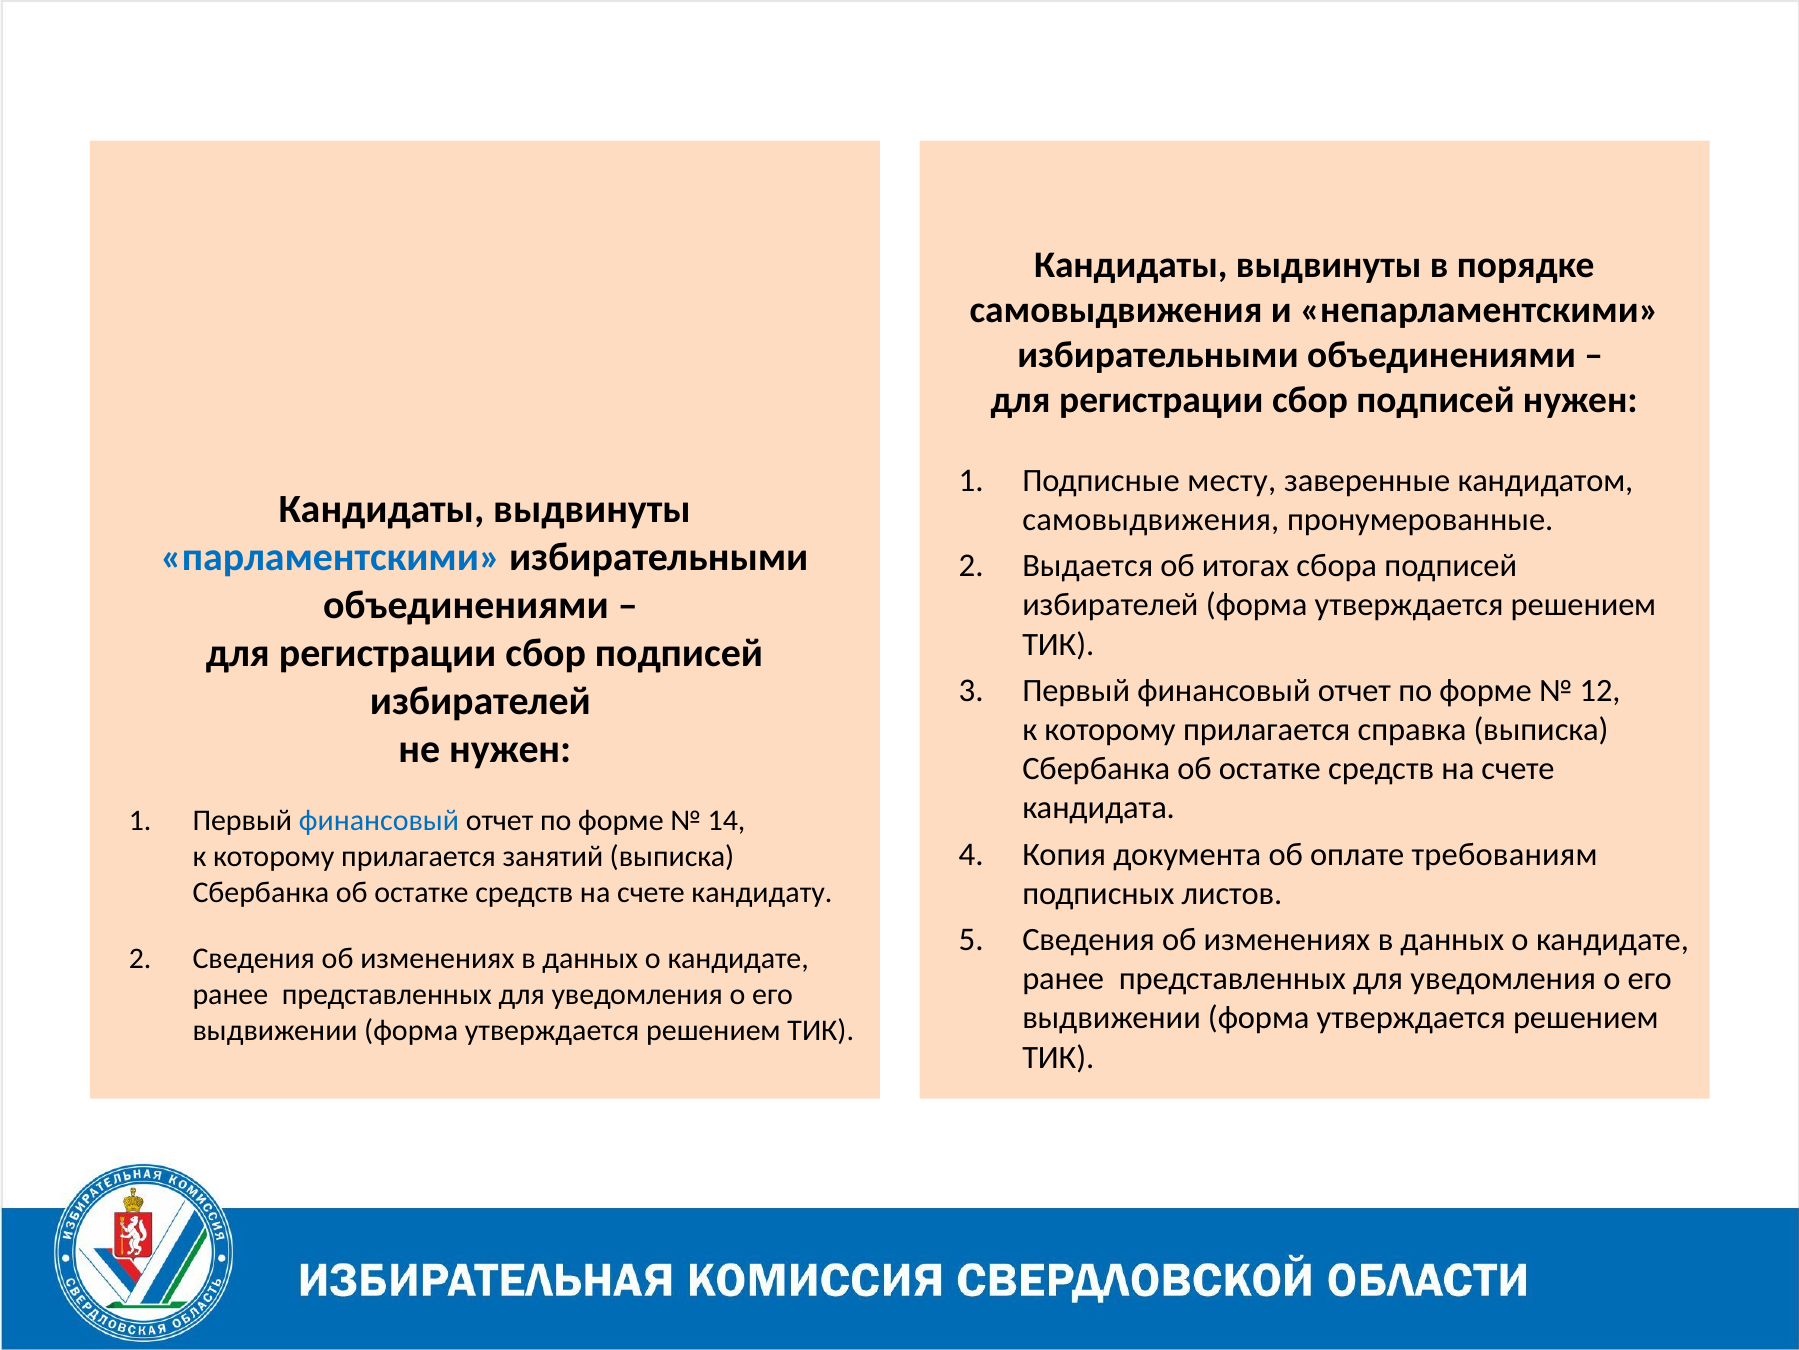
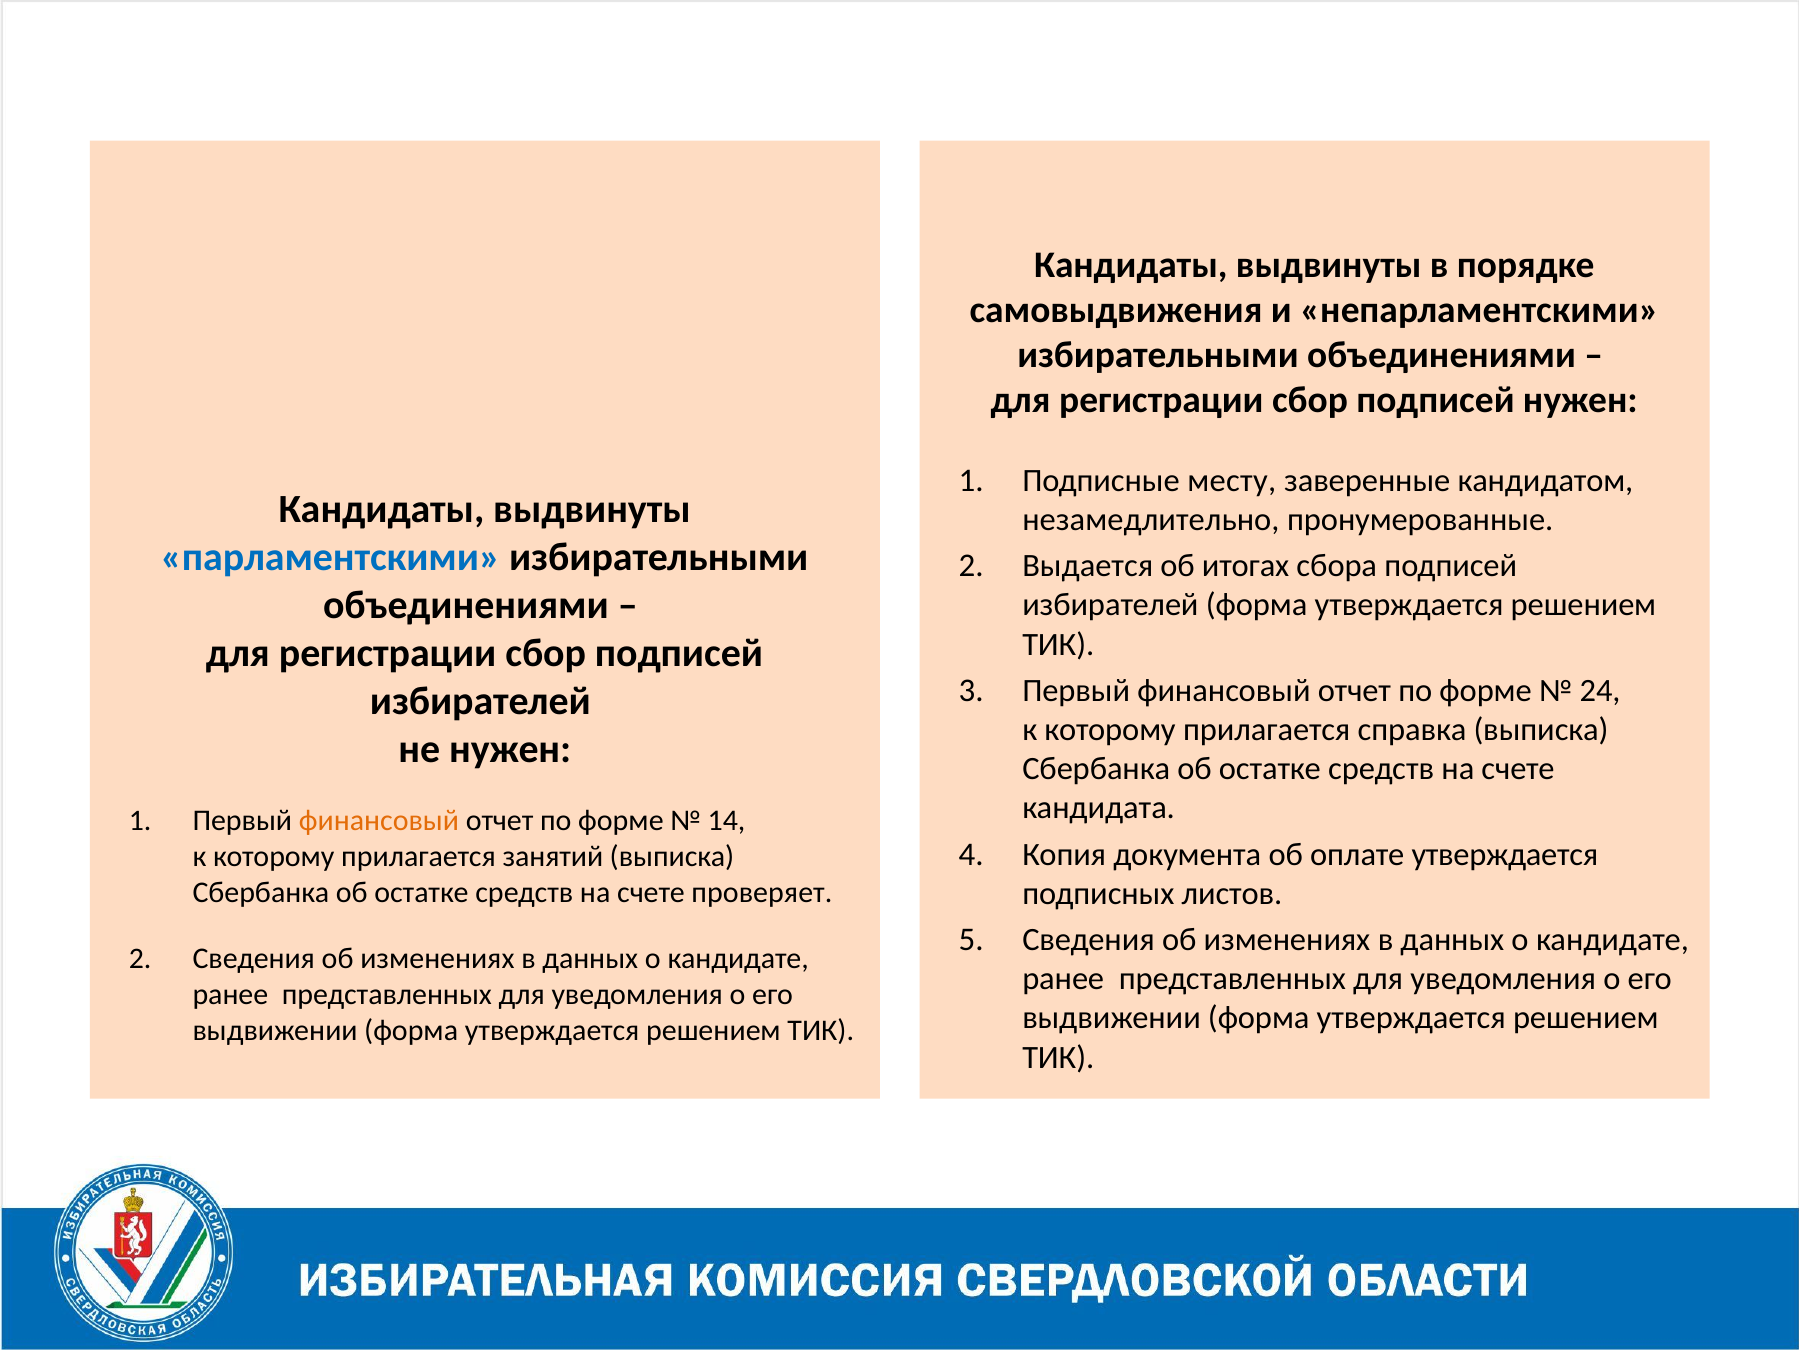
самовыдвижения at (1151, 519): самовыдвижения -> незамедлительно
12: 12 -> 24
финансовый at (379, 820) colour: blue -> orange
оплате требованиям: требованиям -> утверждается
кандидату: кандидату -> проверяет
